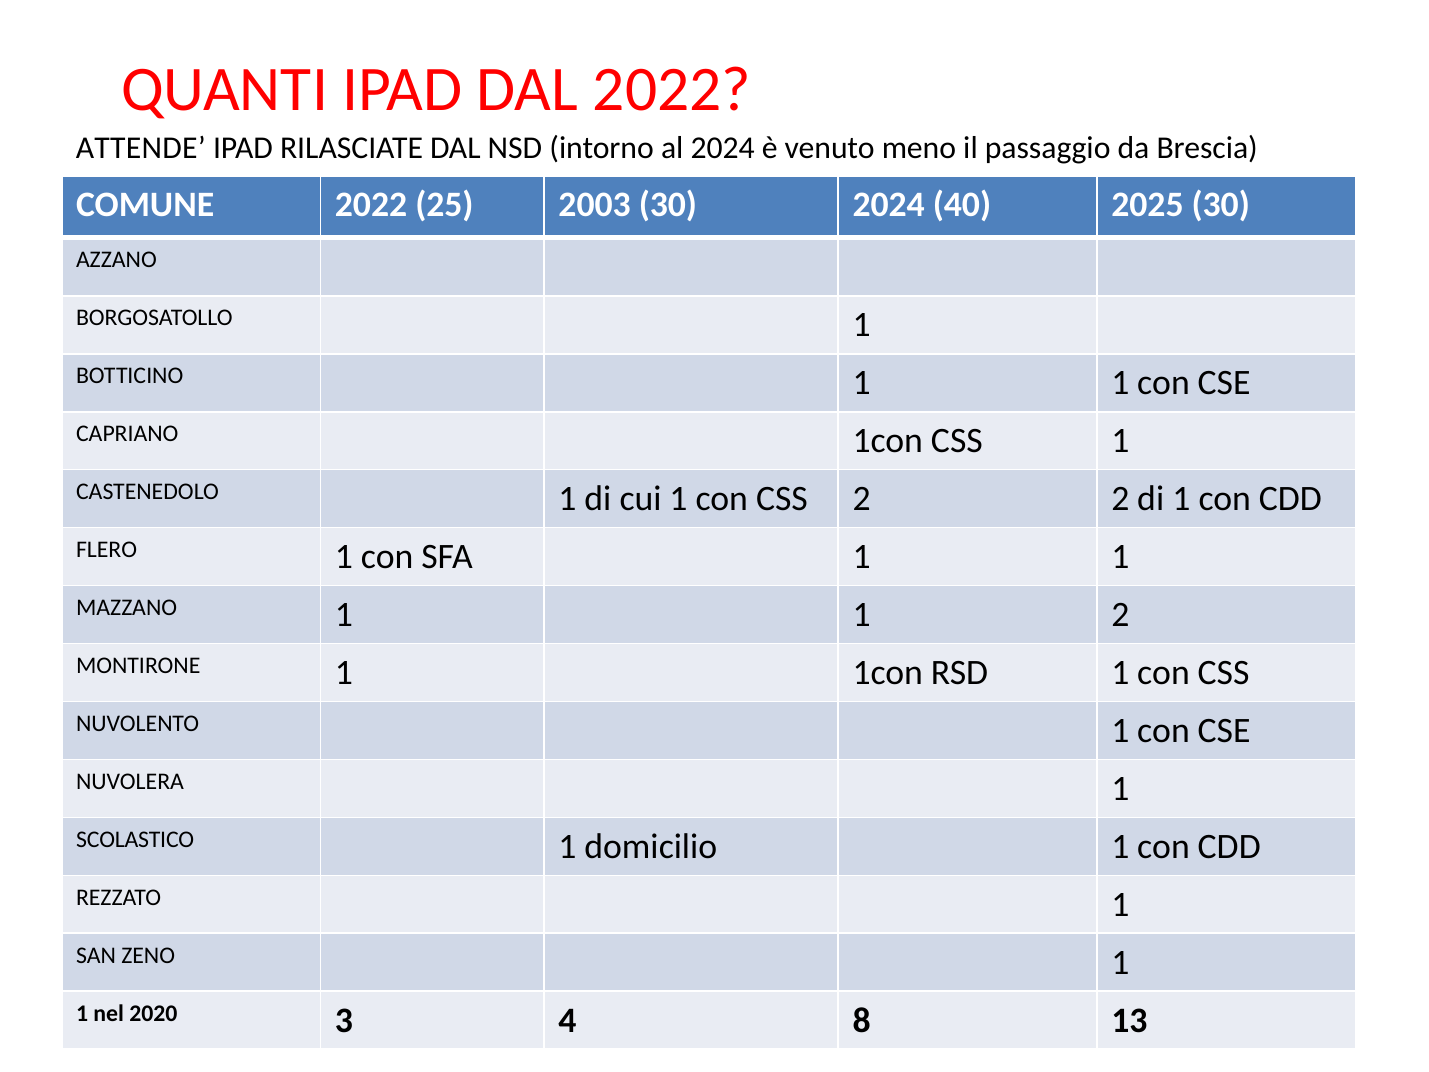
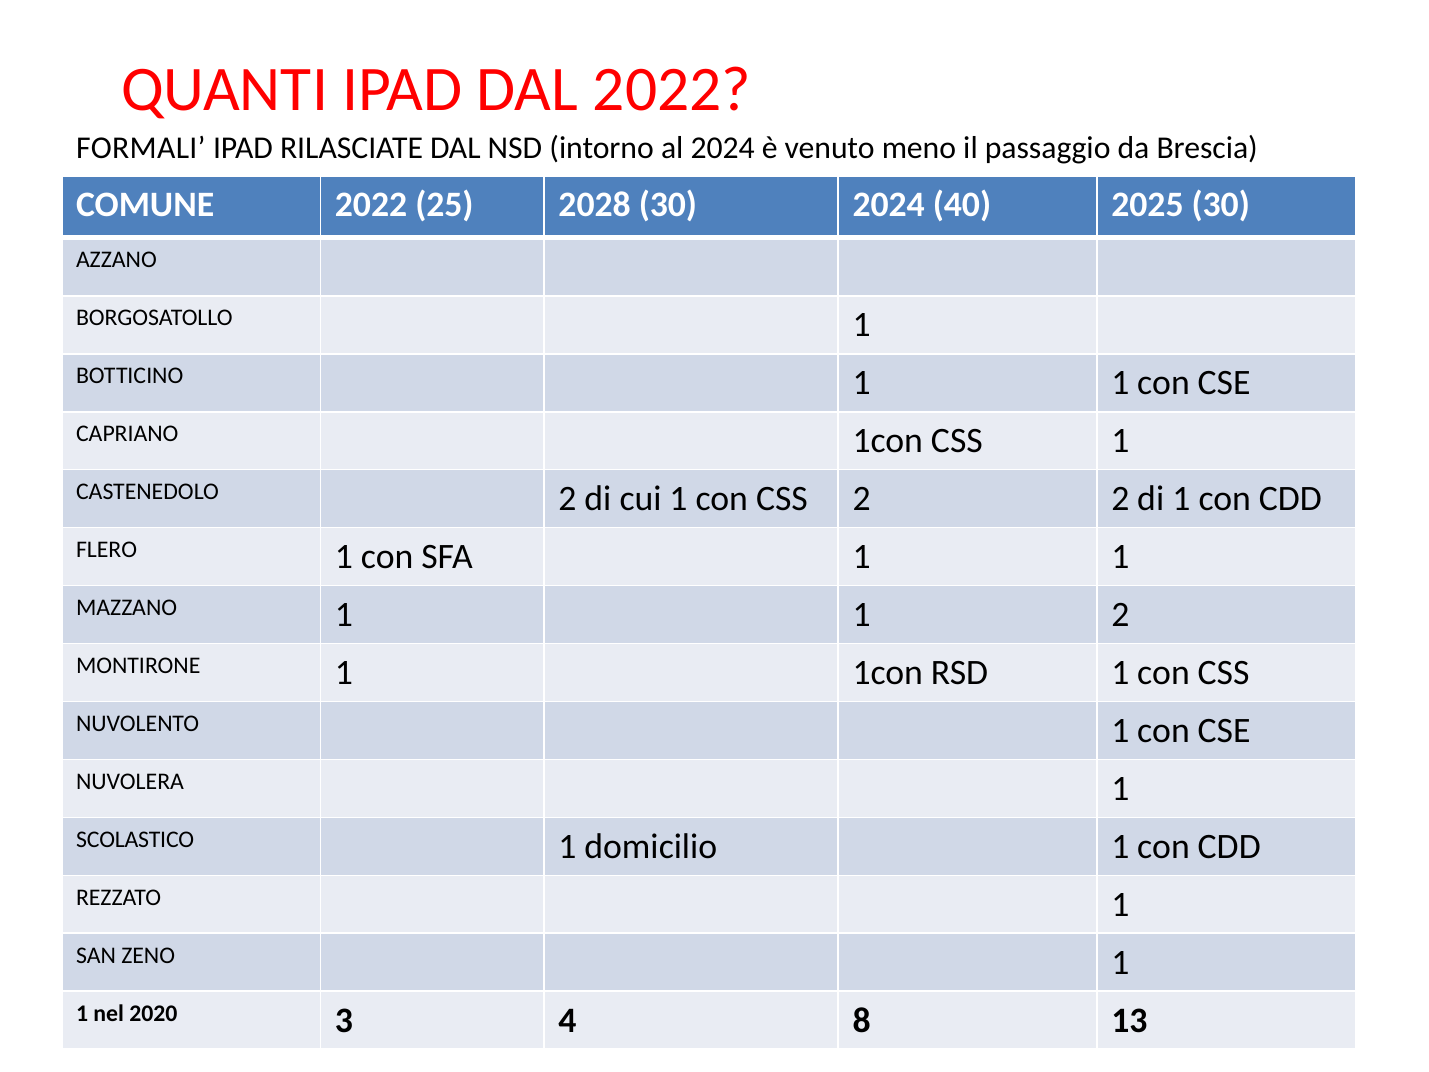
ATTENDE: ATTENDE -> FORMALI
2003: 2003 -> 2028
CASTENEDOLO 1: 1 -> 2
